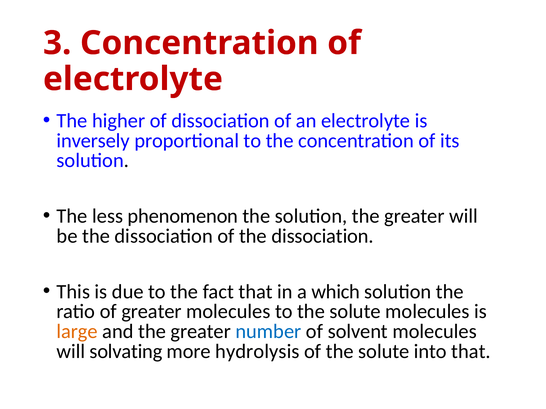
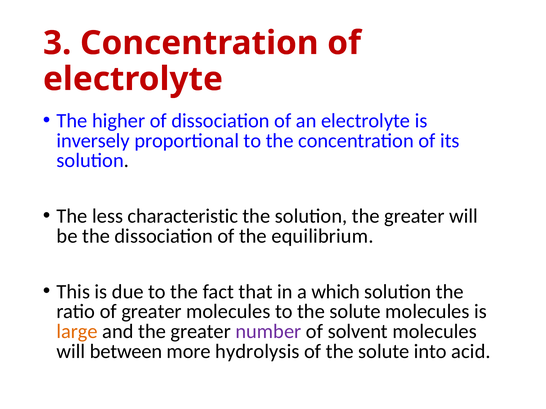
phenomenon: phenomenon -> characteristic
of the dissociation: dissociation -> equilibrium
number colour: blue -> purple
solvating: solvating -> between
into that: that -> acid
